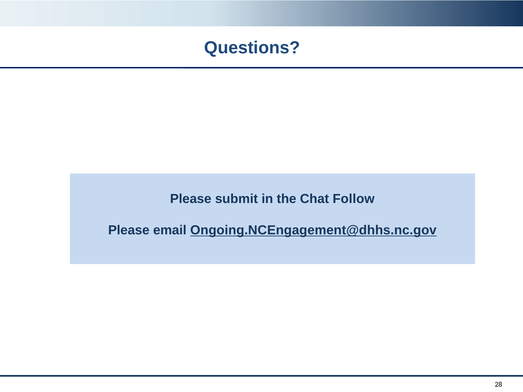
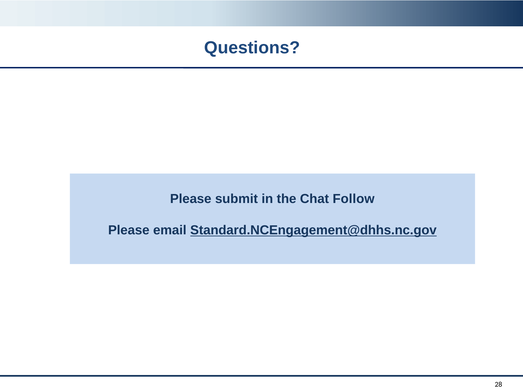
Ongoing.NCEngagement@dhhs.nc.gov: Ongoing.NCEngagement@dhhs.nc.gov -> Standard.NCEngagement@dhhs.nc.gov
